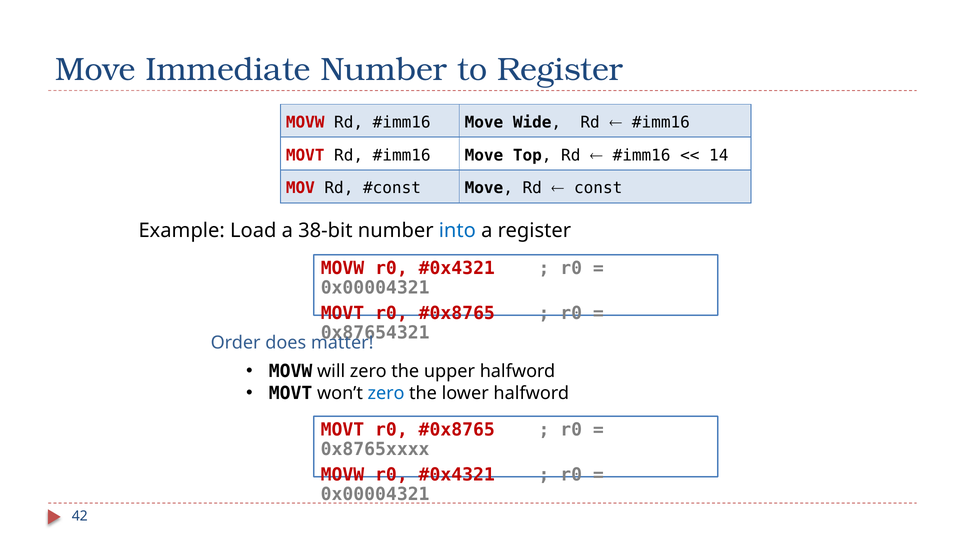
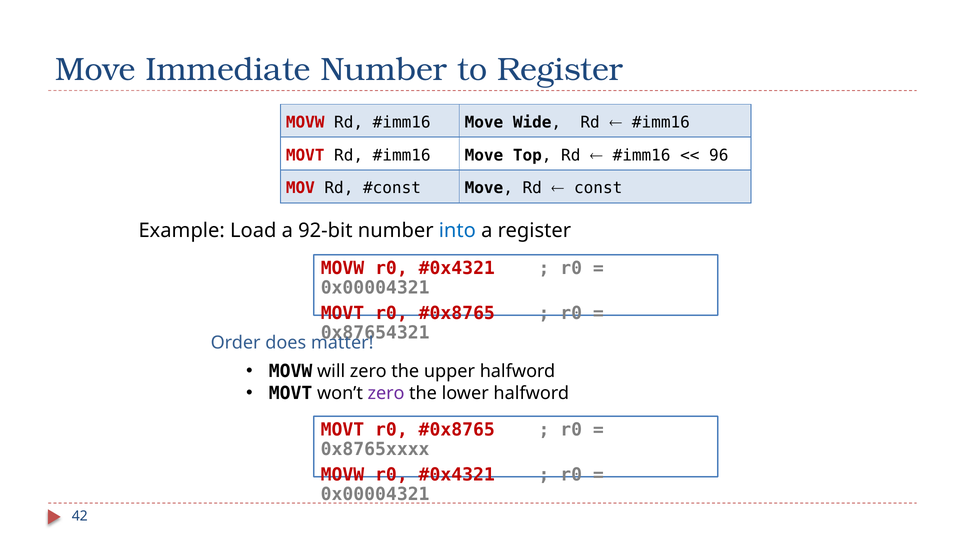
14: 14 -> 96
38-bit: 38-bit -> 92-bit
zero at (386, 393) colour: blue -> purple
